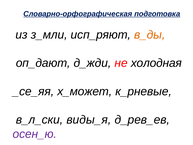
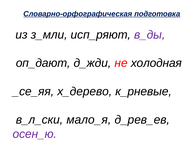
в_ды colour: orange -> purple
х_может: х_может -> х_дерево
виды_я: виды_я -> мало_я
